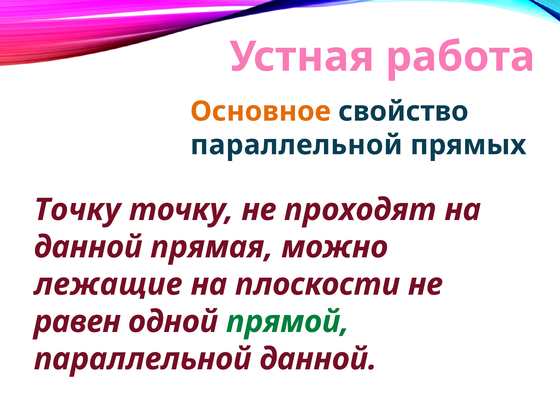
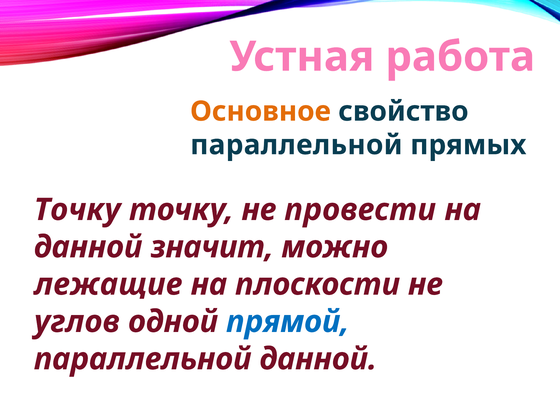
проходят: проходят -> провести
прямая: прямая -> значит
равен: равен -> углов
прямой colour: green -> blue
